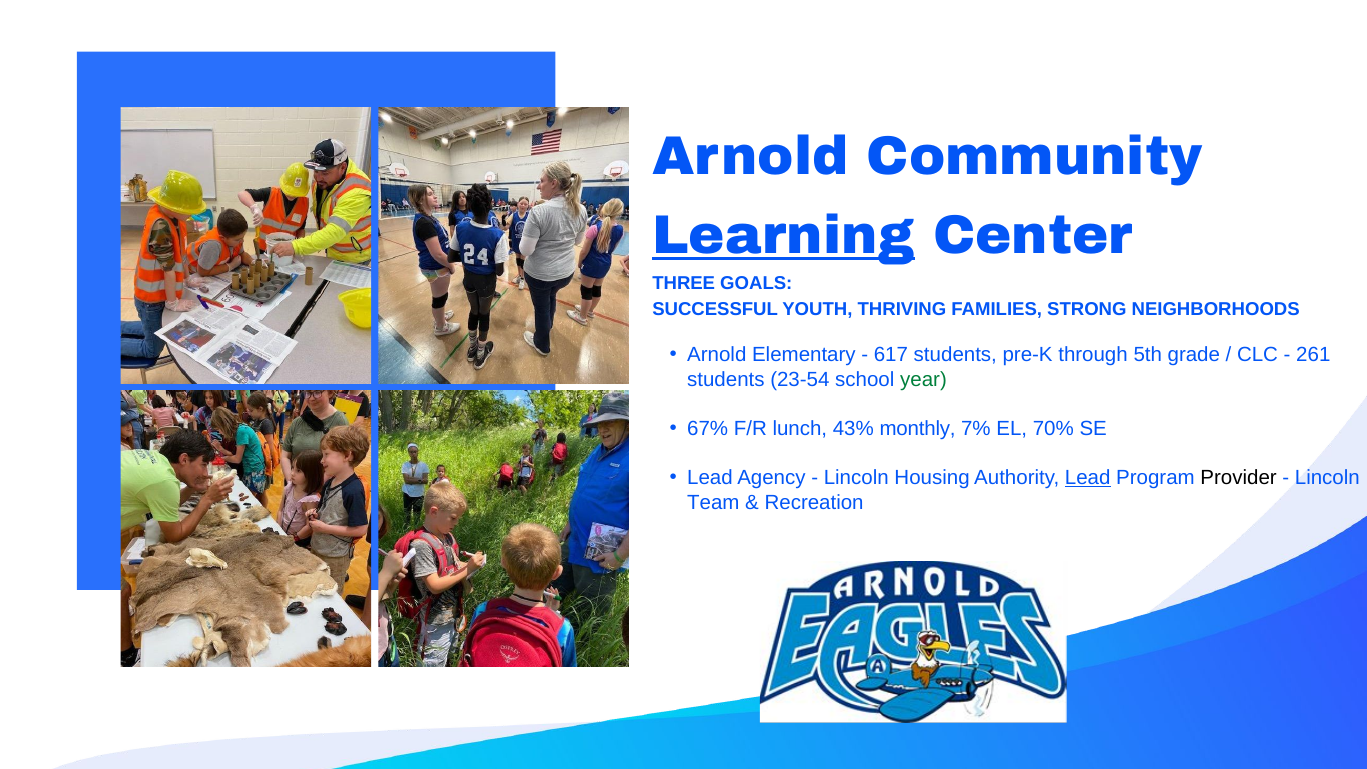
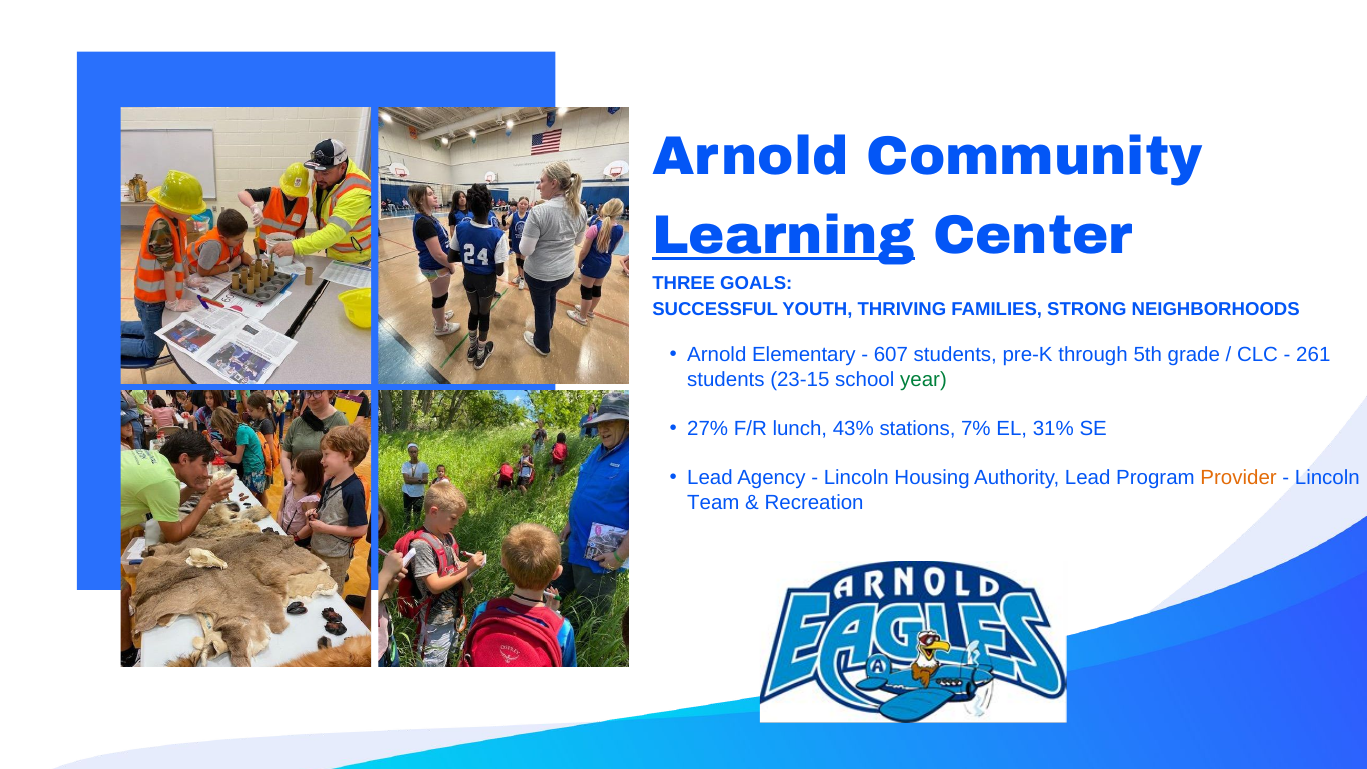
617: 617 -> 607
23-54: 23-54 -> 23-15
67%: 67% -> 27%
monthly: monthly -> stations
70%: 70% -> 31%
Lead at (1088, 478) underline: present -> none
Provider colour: black -> orange
